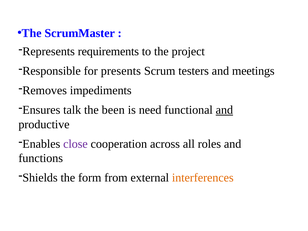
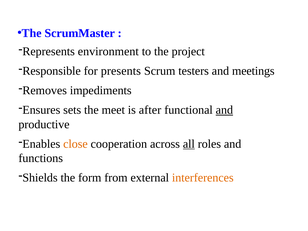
requirements: requirements -> environment
talk: talk -> sets
been: been -> meet
need: need -> after
close colour: purple -> orange
all underline: none -> present
